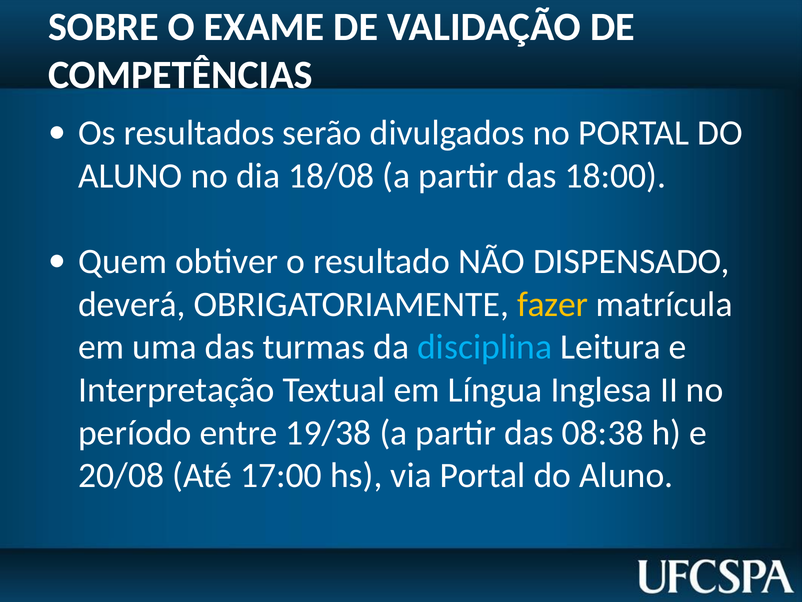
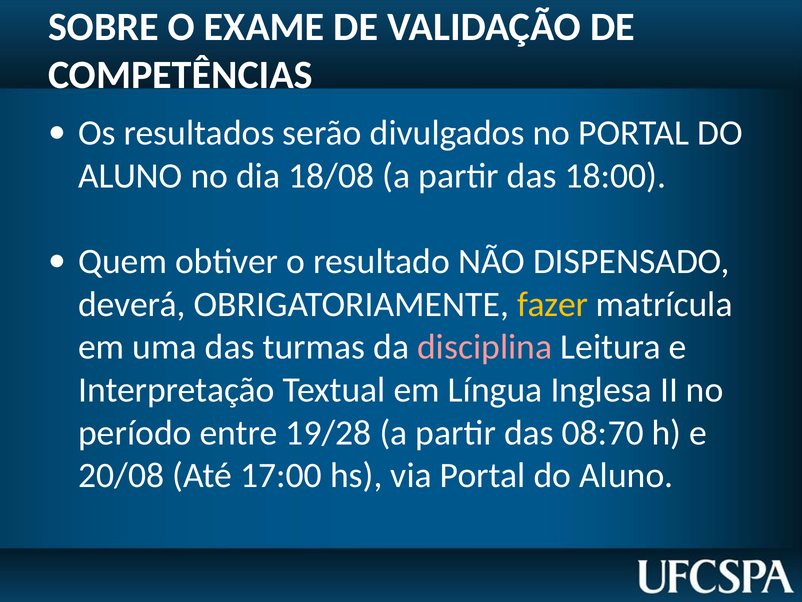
disciplina colour: light blue -> pink
19/38: 19/38 -> 19/28
08:38: 08:38 -> 08:70
